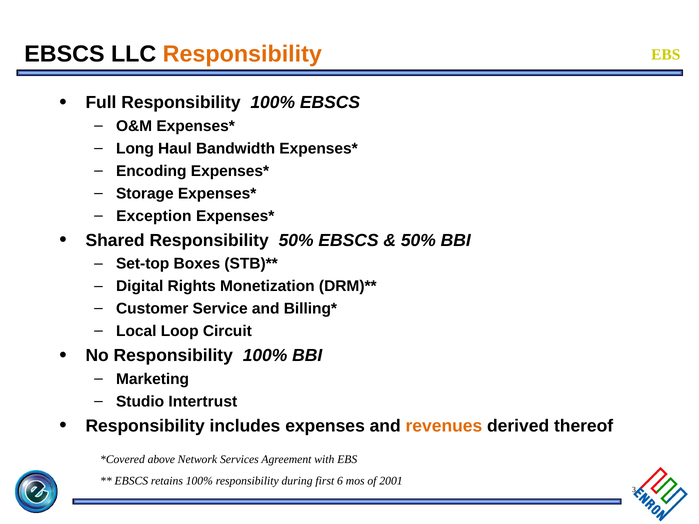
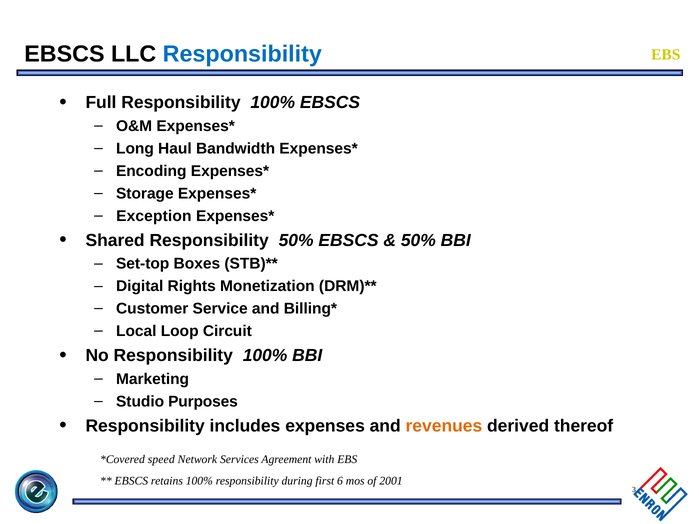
Responsibility at (242, 54) colour: orange -> blue
Intertrust: Intertrust -> Purposes
above: above -> speed
